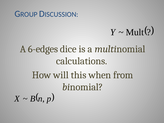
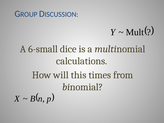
6-edges: 6-edges -> 6-small
when: when -> times
